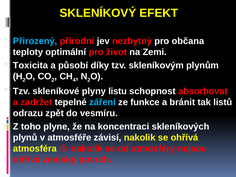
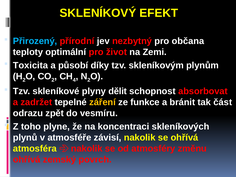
listu: listu -> dělit
záření colour: light blue -> yellow
listů: listů -> část
nejsou: nejsou -> změnu
